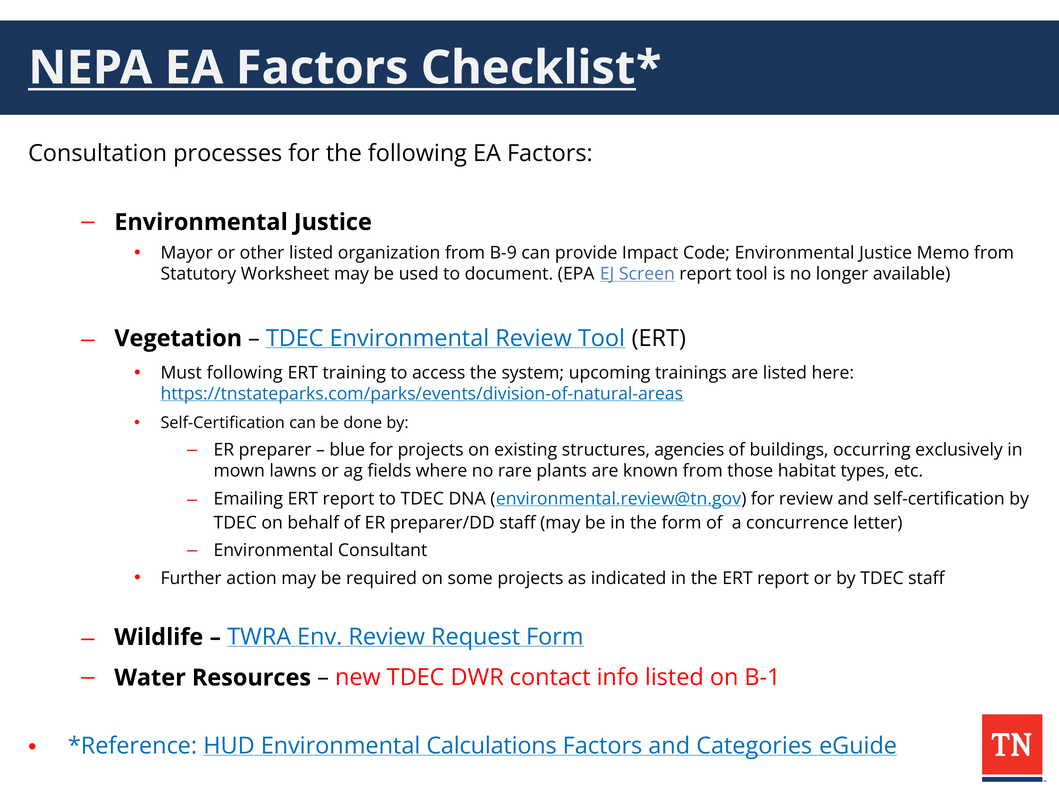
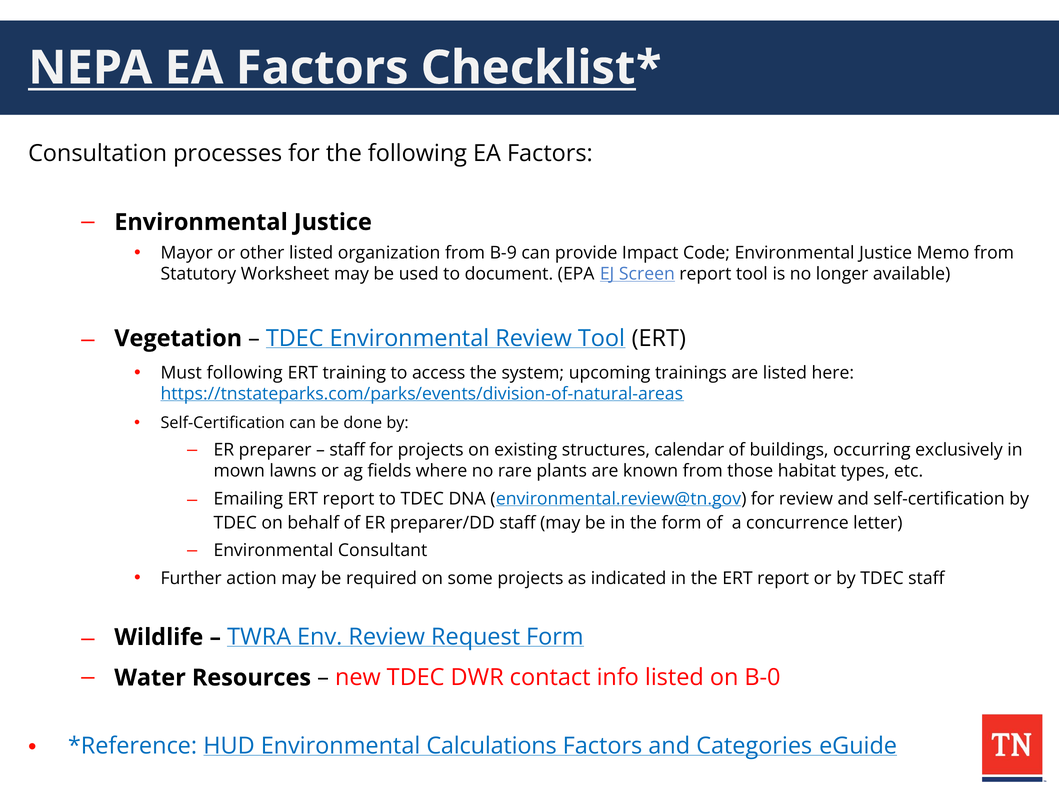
blue at (347, 450): blue -> staff
agencies: agencies -> calendar
B-1: B-1 -> B-0
